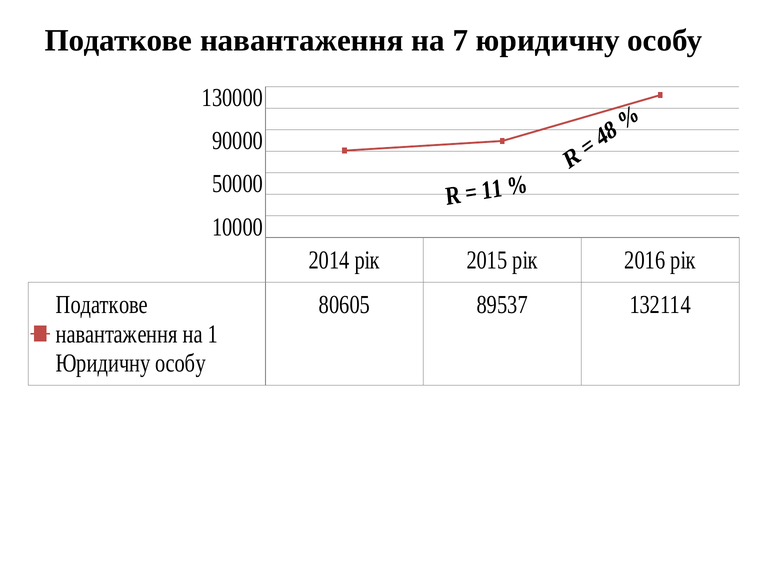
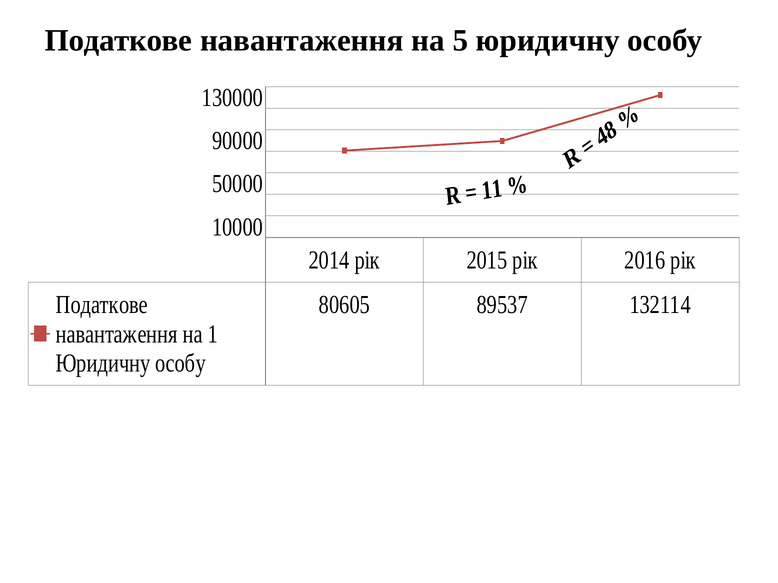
7: 7 -> 5
